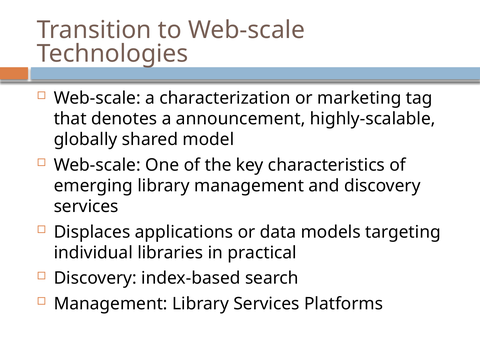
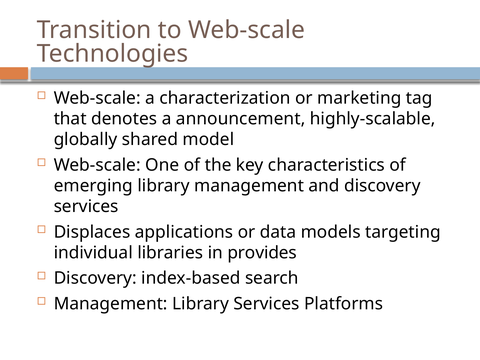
practical: practical -> provides
